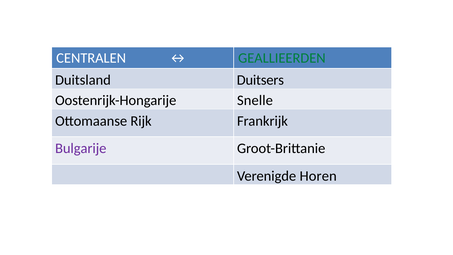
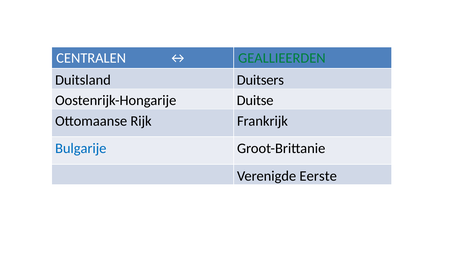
Snelle: Snelle -> Duitse
Bulgarije colour: purple -> blue
Horen: Horen -> Eerste
